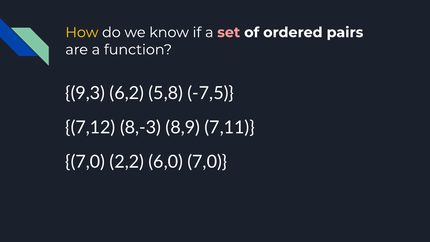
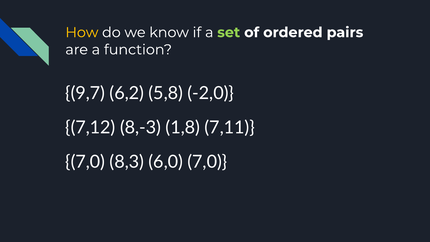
set colour: pink -> light green
9,3: 9,3 -> 9,7
-7,5: -7,5 -> -2,0
8,9: 8,9 -> 1,8
2,2: 2,2 -> 8,3
